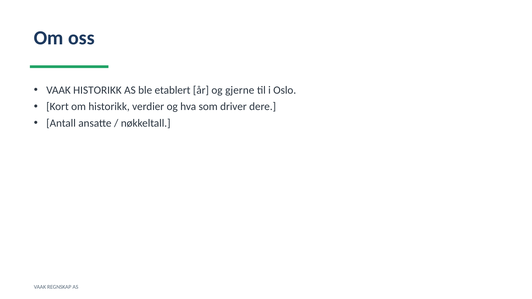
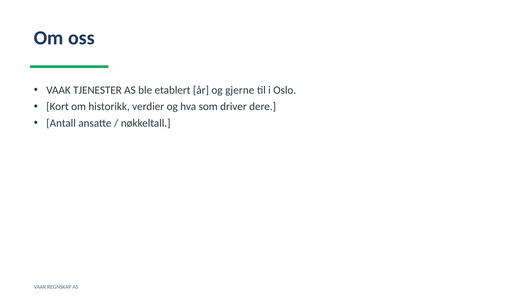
VAAK HISTORIKK: HISTORIKK -> TJENESTER
